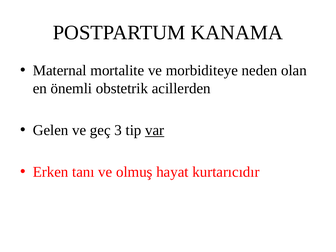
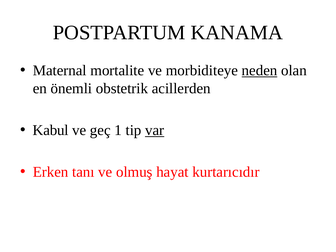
neden underline: none -> present
Gelen: Gelen -> Kabul
3: 3 -> 1
